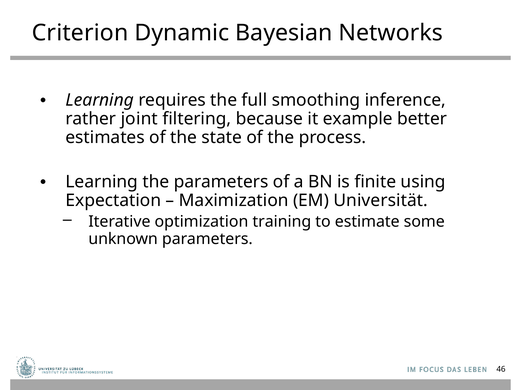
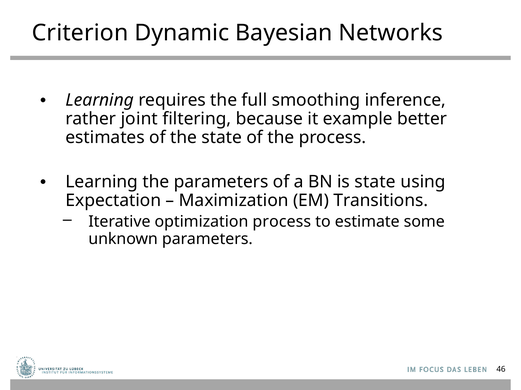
is finite: finite -> state
Universität: Universität -> Transitions
optimization training: training -> process
